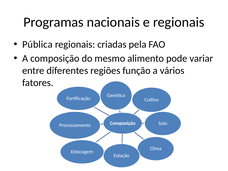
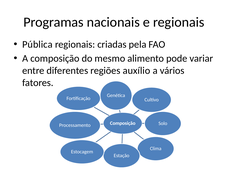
função: função -> auxílio
